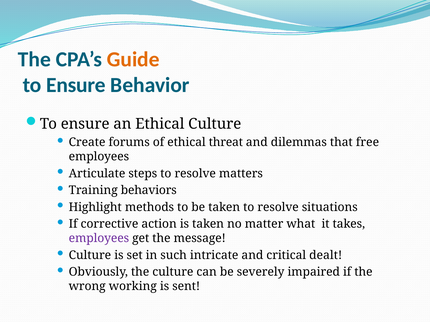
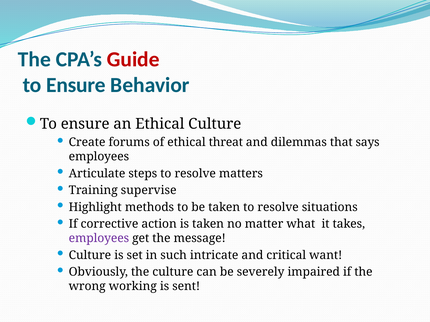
Guide colour: orange -> red
free: free -> says
behaviors: behaviors -> supervise
dealt: dealt -> want
